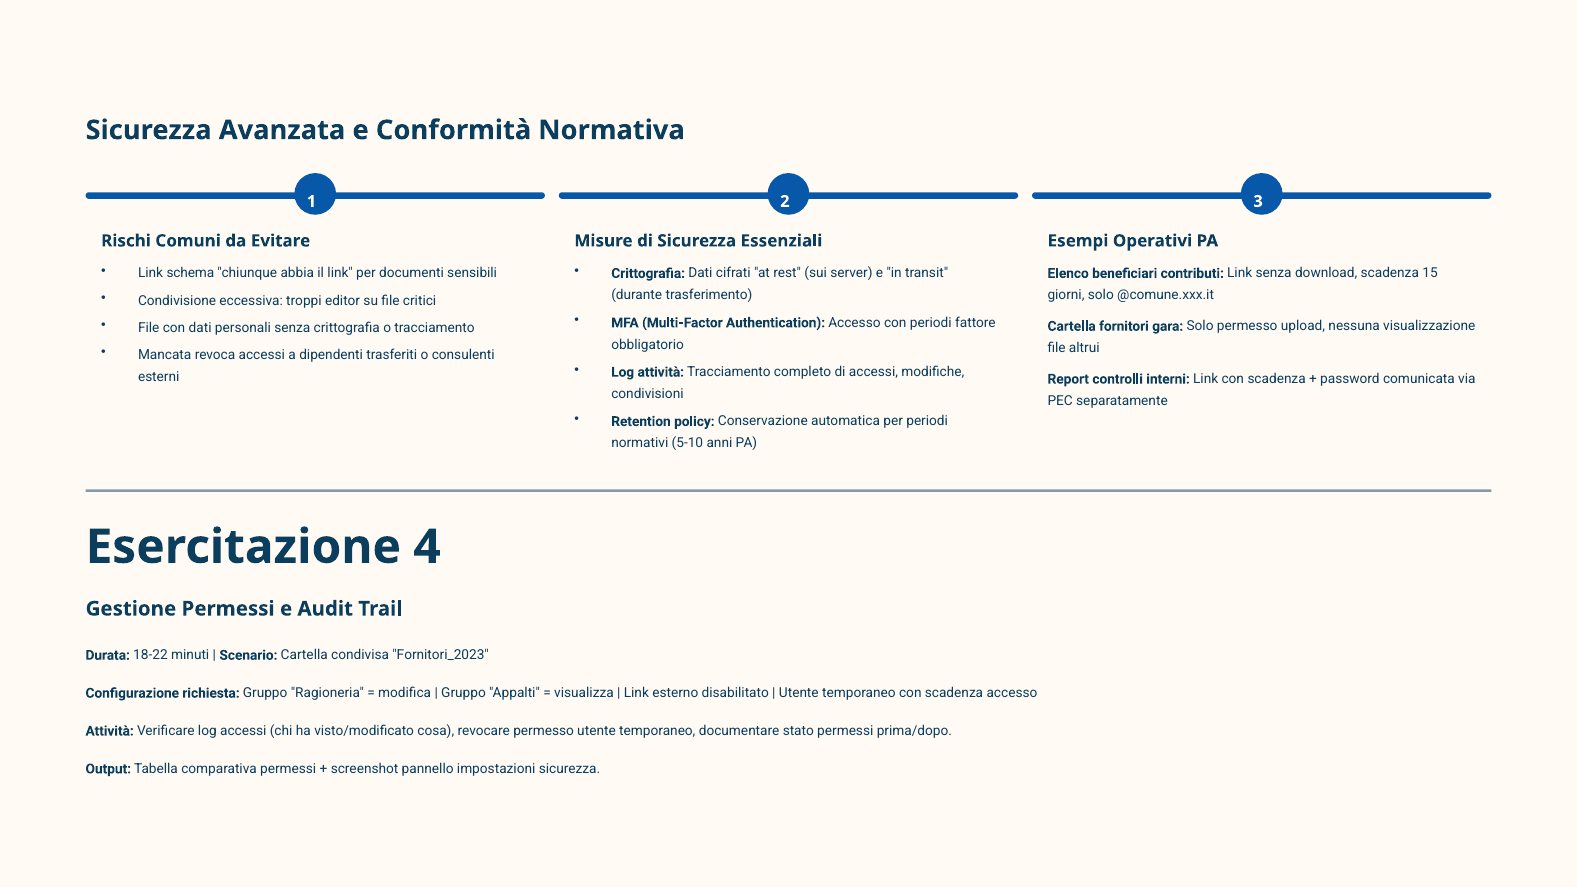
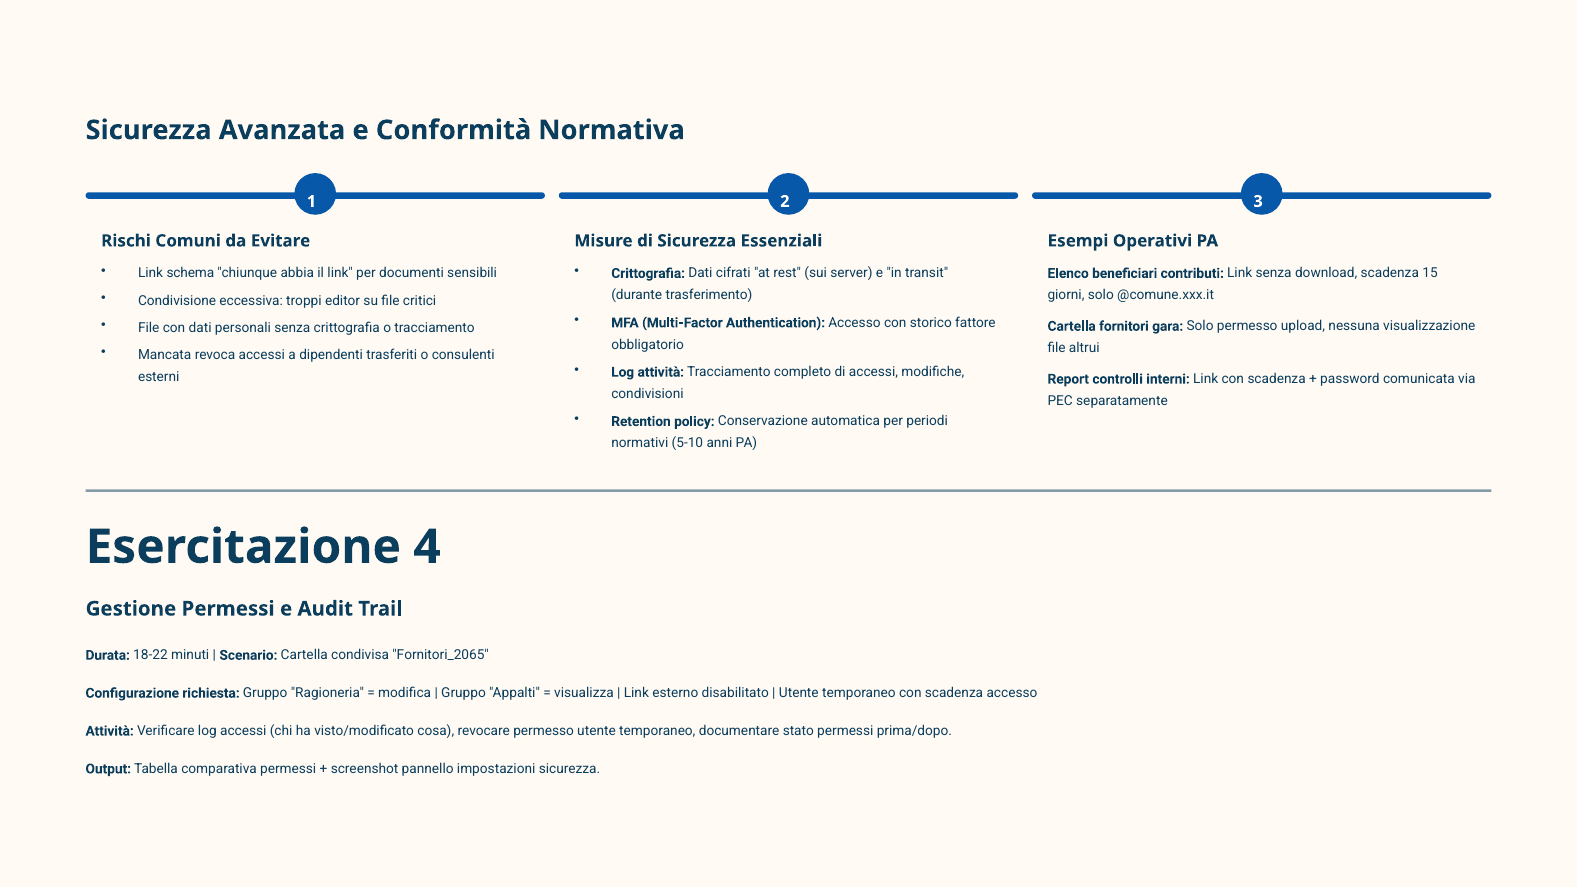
con periodi: periodi -> storico
Fornitori_2023: Fornitori_2023 -> Fornitori_2065
